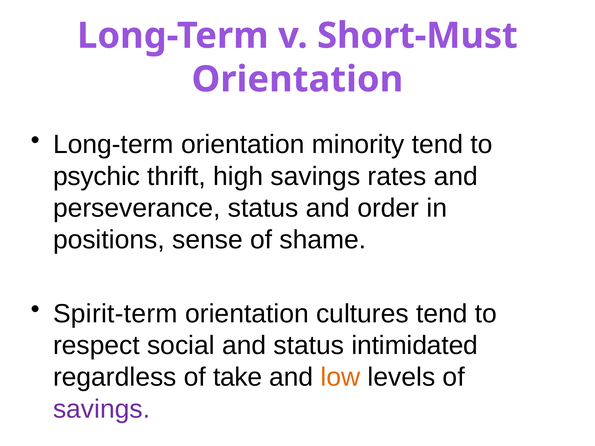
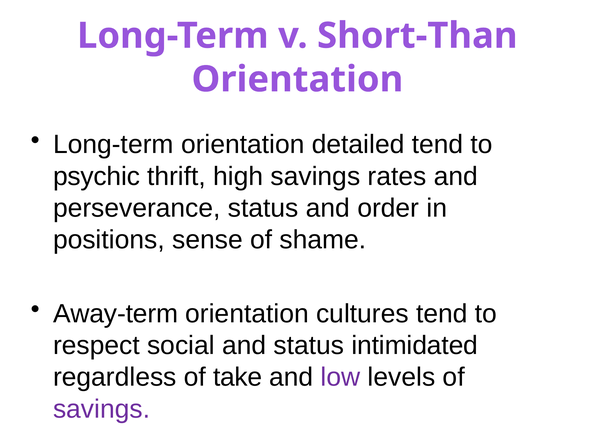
Short-Must: Short-Must -> Short-Than
minority: minority -> detailed
Spirit-term: Spirit-term -> Away-term
low colour: orange -> purple
